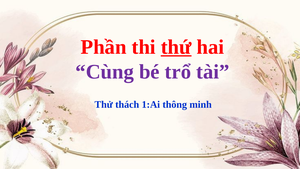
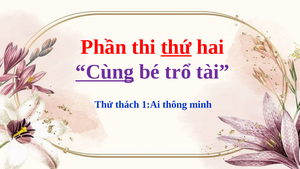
Cùng underline: none -> present
